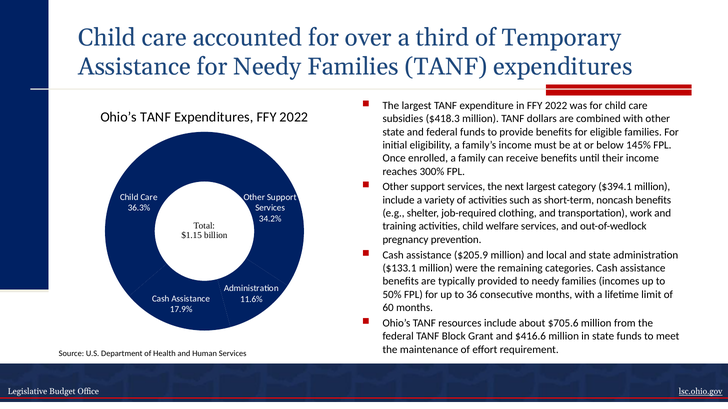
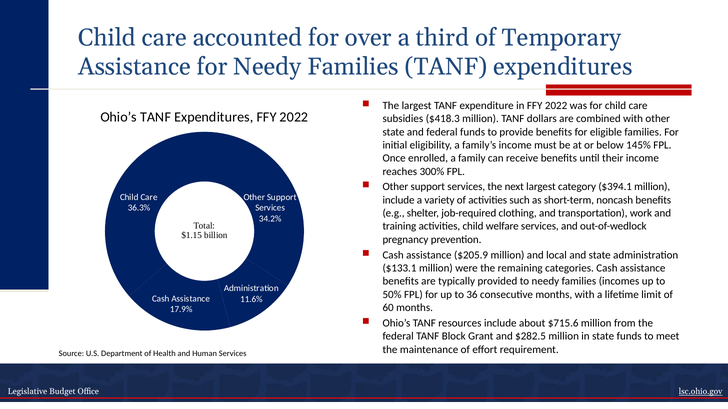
$705.6: $705.6 -> $715.6
$416.6: $416.6 -> $282.5
